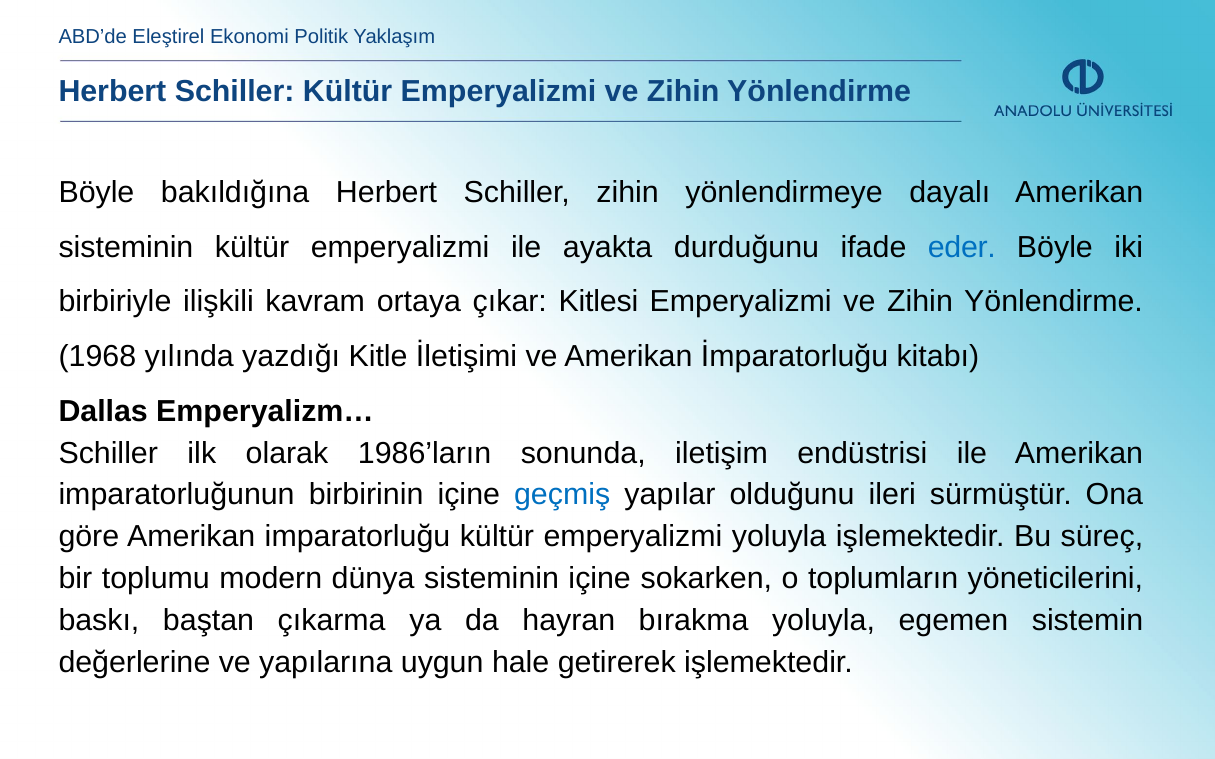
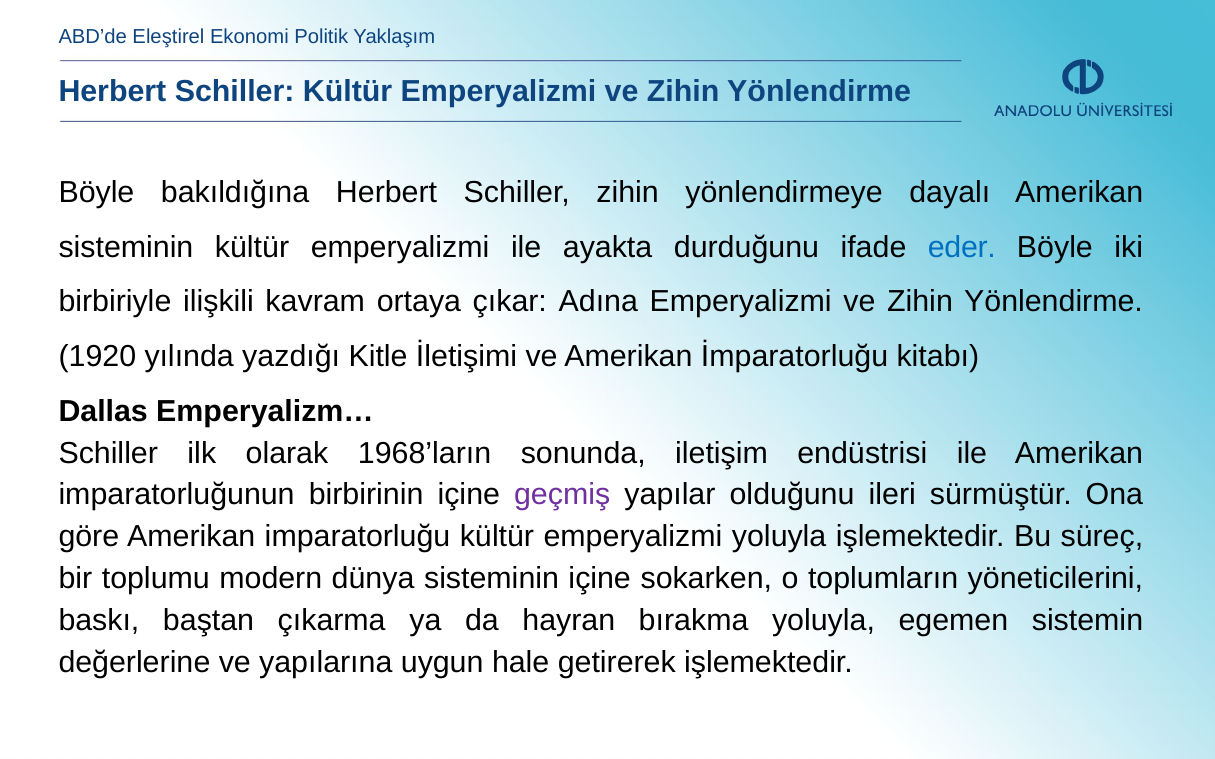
Kitlesi: Kitlesi -> Adına
1968: 1968 -> 1920
1986’ların: 1986’ların -> 1968’ların
geçmiş colour: blue -> purple
